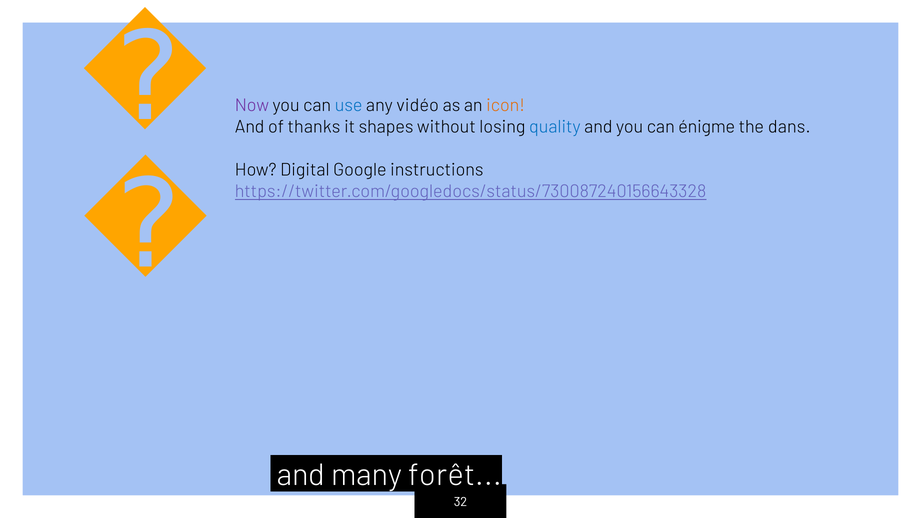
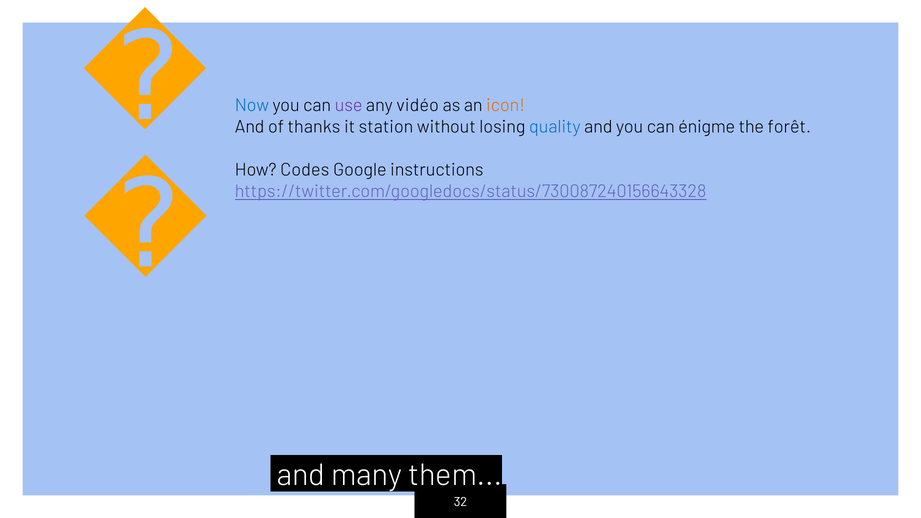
Now colour: purple -> blue
use colour: blue -> purple
shapes: shapes -> station
dans: dans -> forêt
Digital: Digital -> Codes
forêt: forêt -> them
